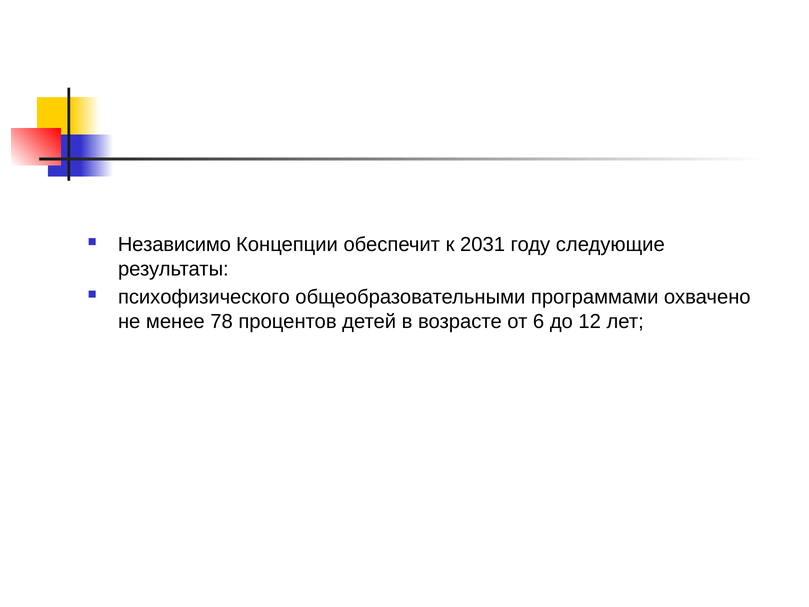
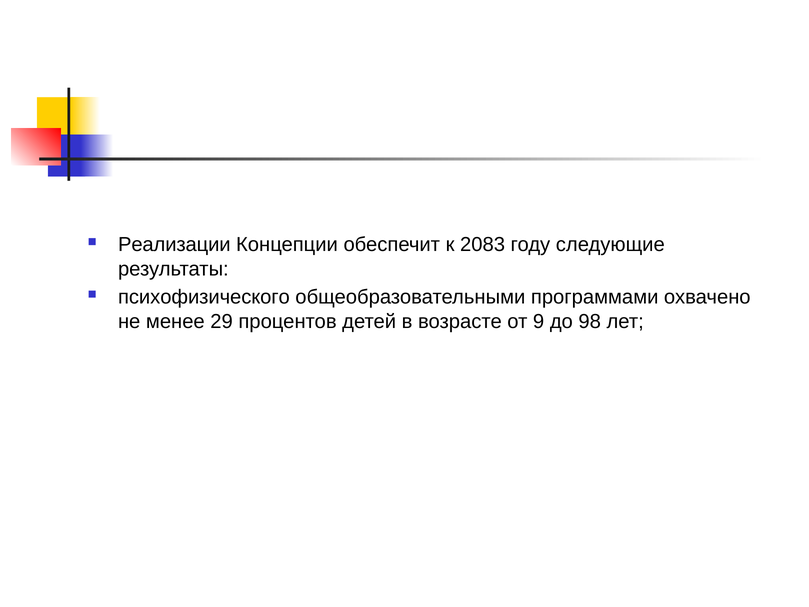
Независимо: Независимо -> Реализации
2031: 2031 -> 2083
78: 78 -> 29
6: 6 -> 9
12: 12 -> 98
